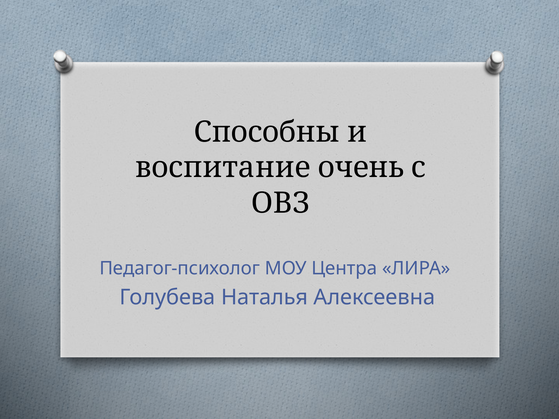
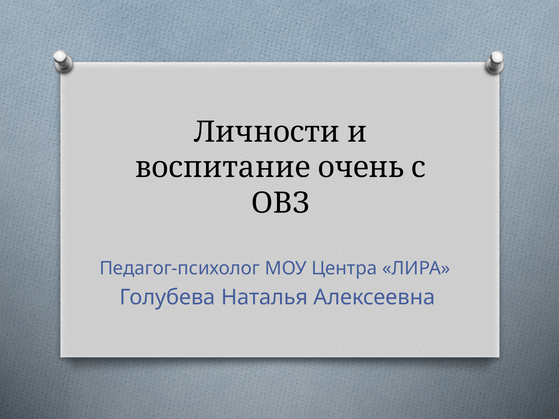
Способны: Способны -> Личности
